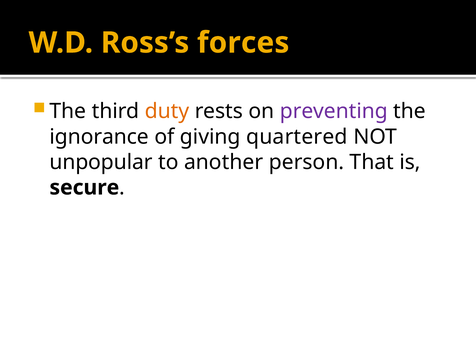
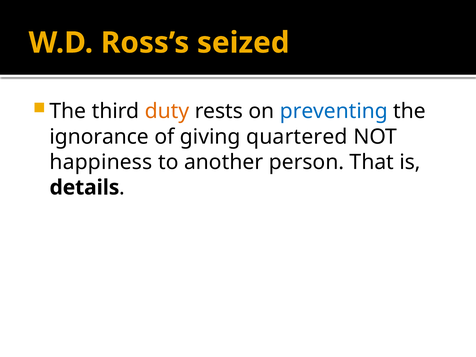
forces: forces -> seized
preventing colour: purple -> blue
unpopular: unpopular -> happiness
secure: secure -> details
